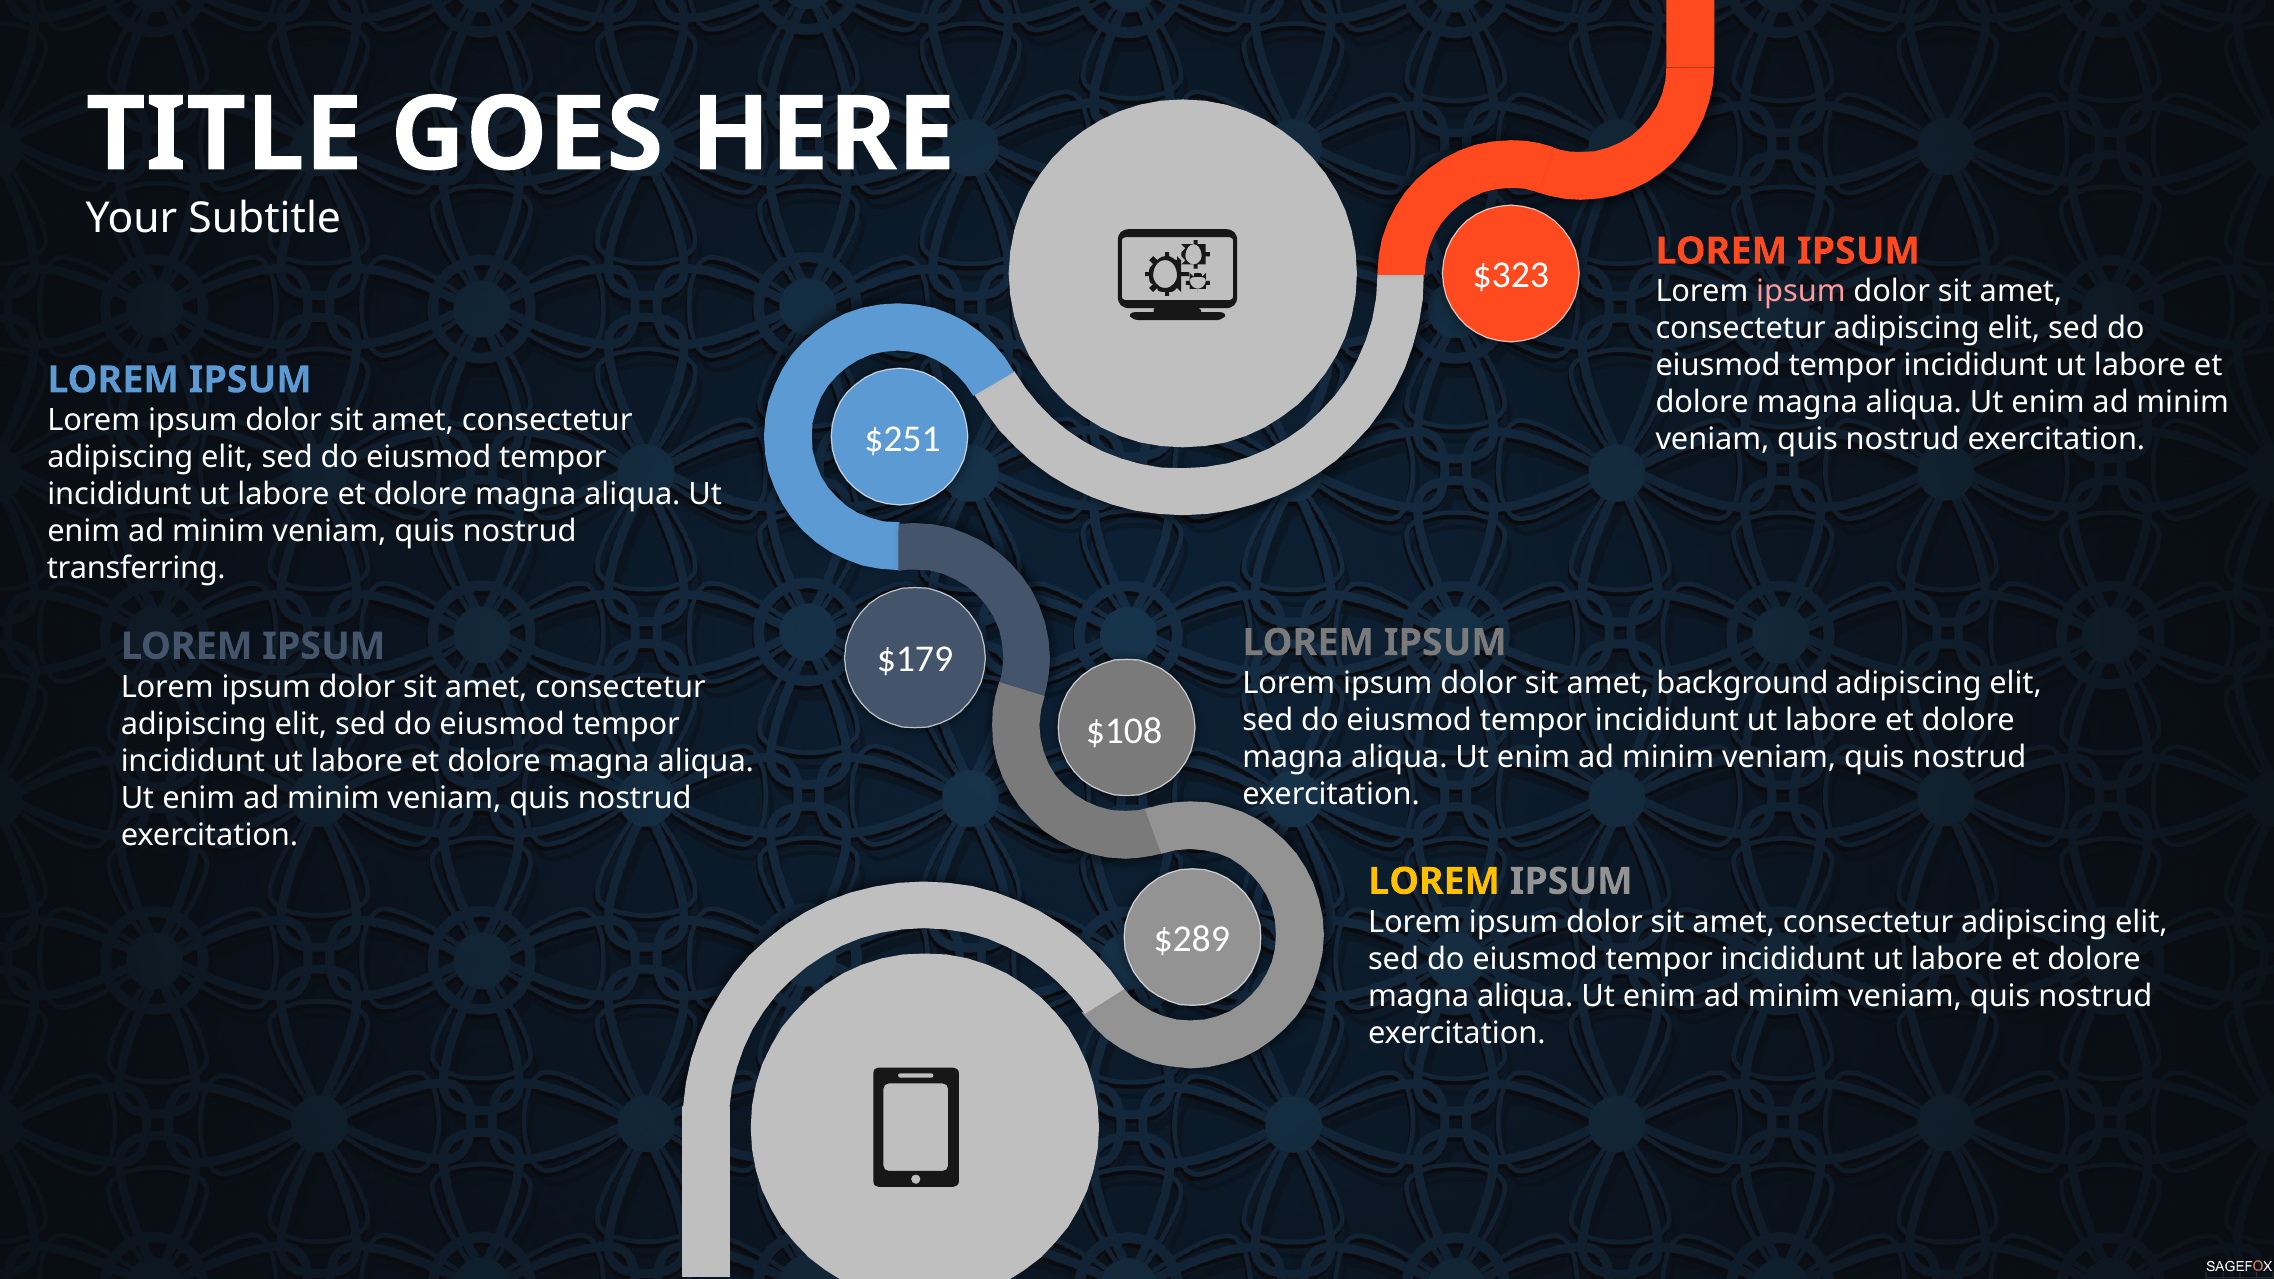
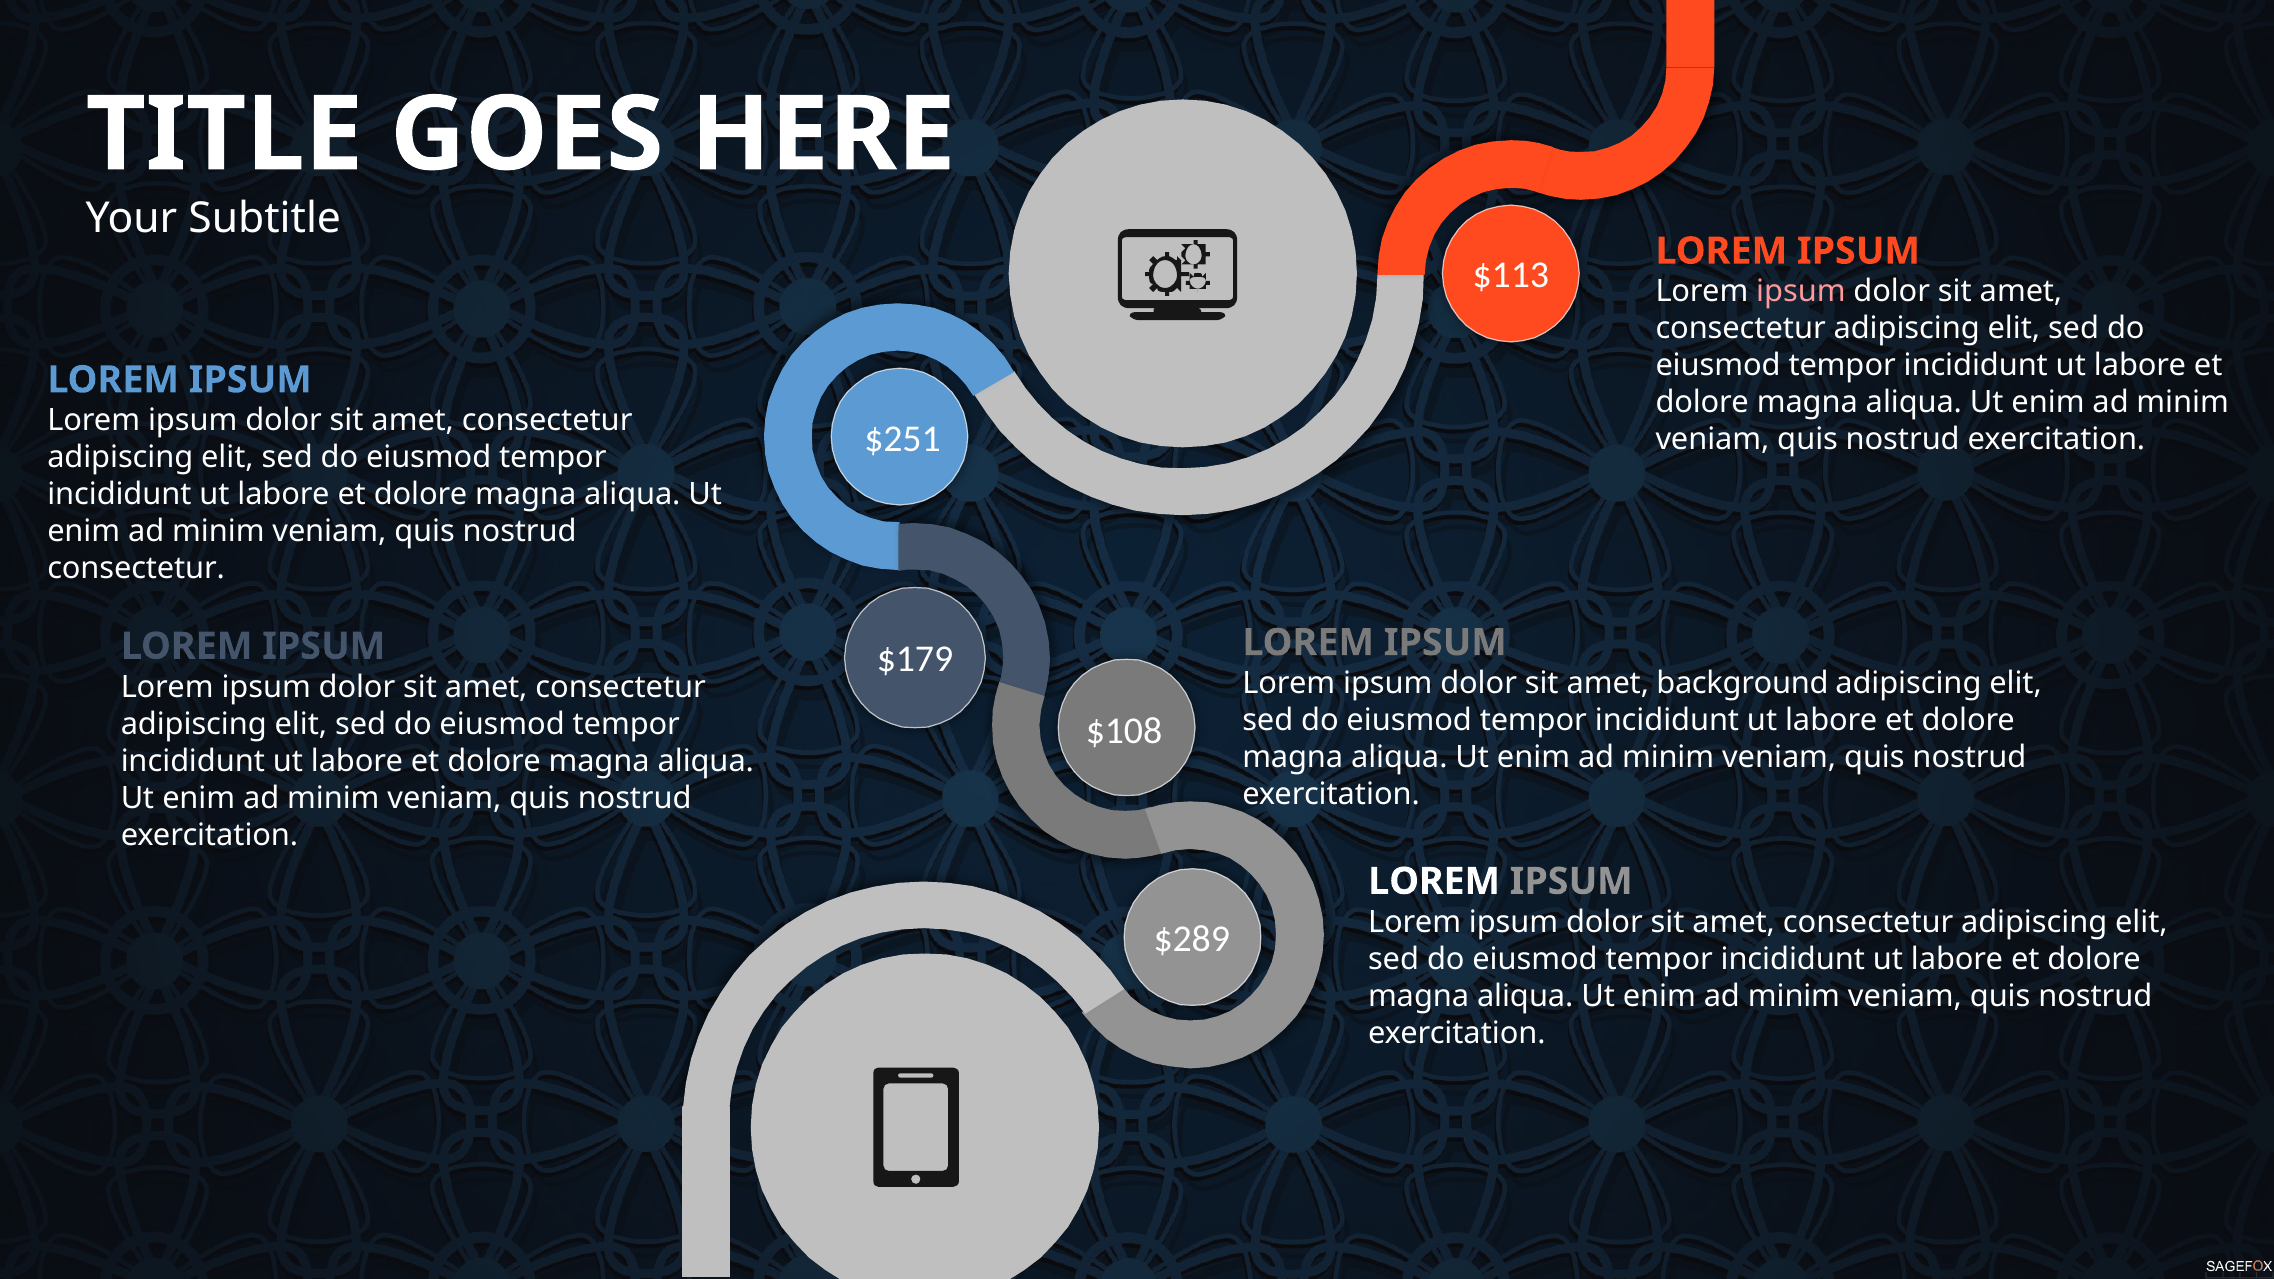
$323: $323 -> $113
transferring at (136, 569): transferring -> consectetur
LOREM at (1434, 881) colour: yellow -> white
